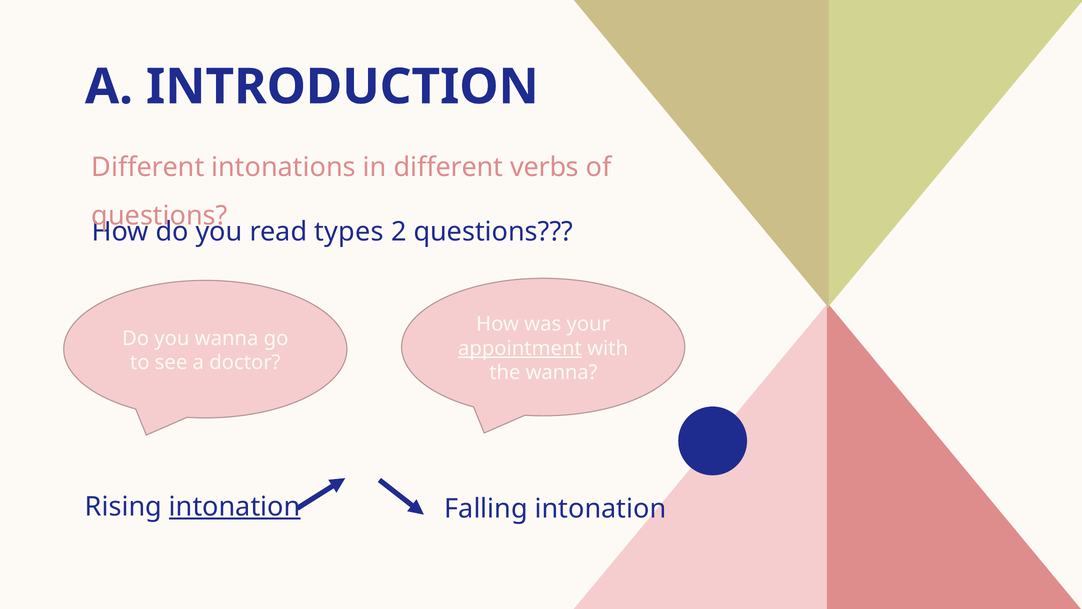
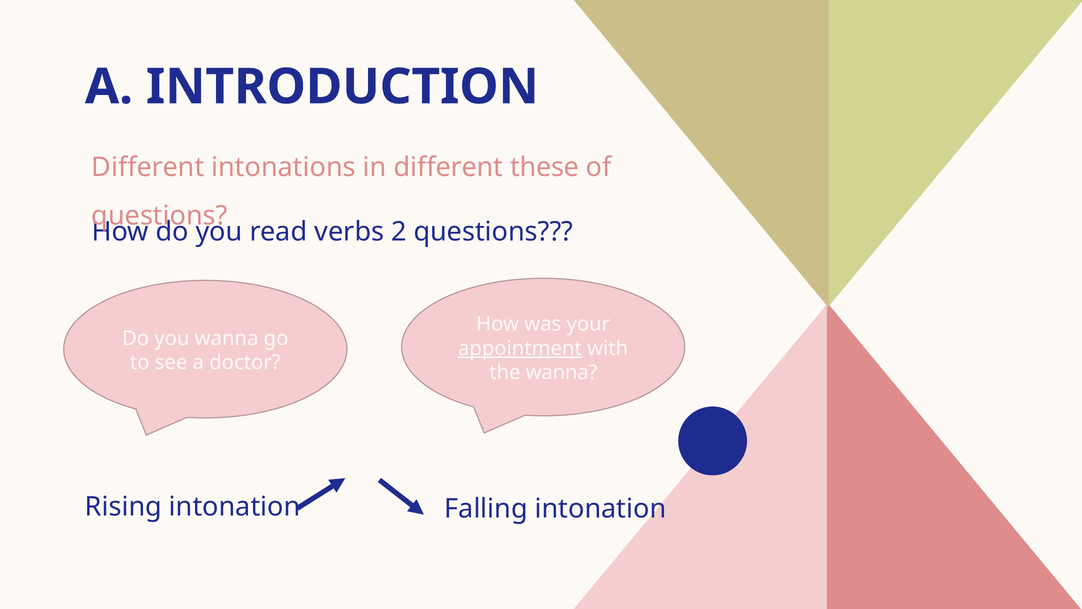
verbs: verbs -> these
types: types -> verbs
intonation at (235, 507) underline: present -> none
